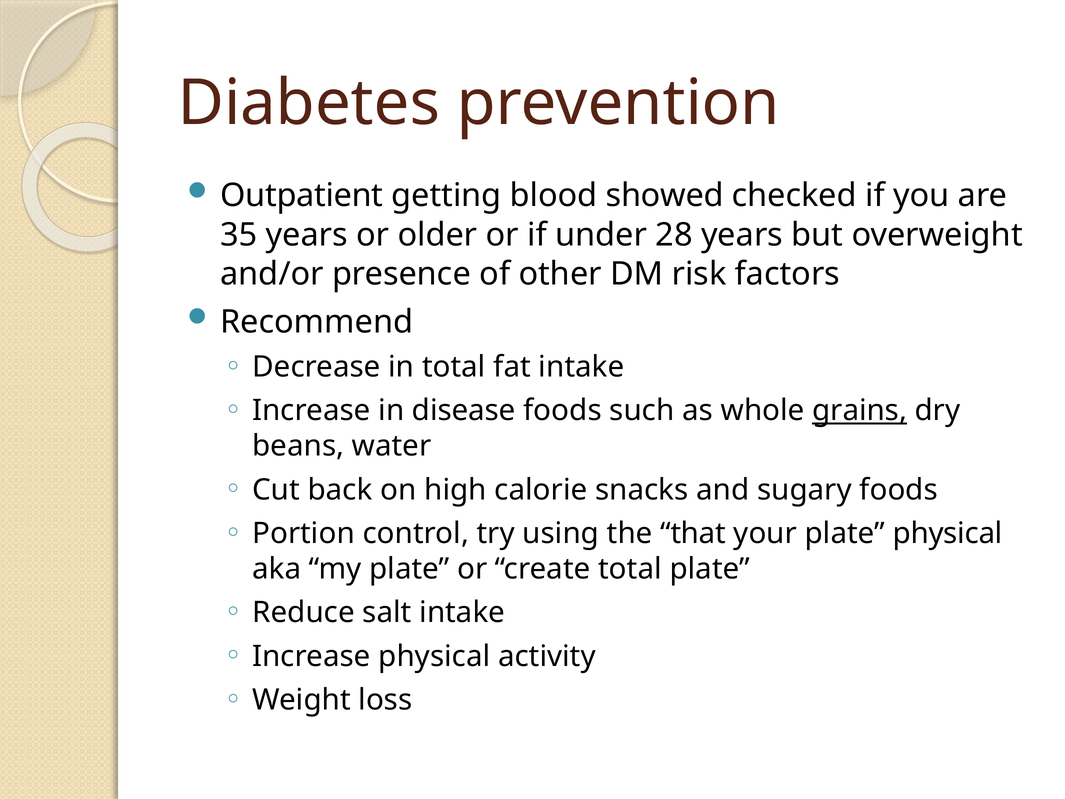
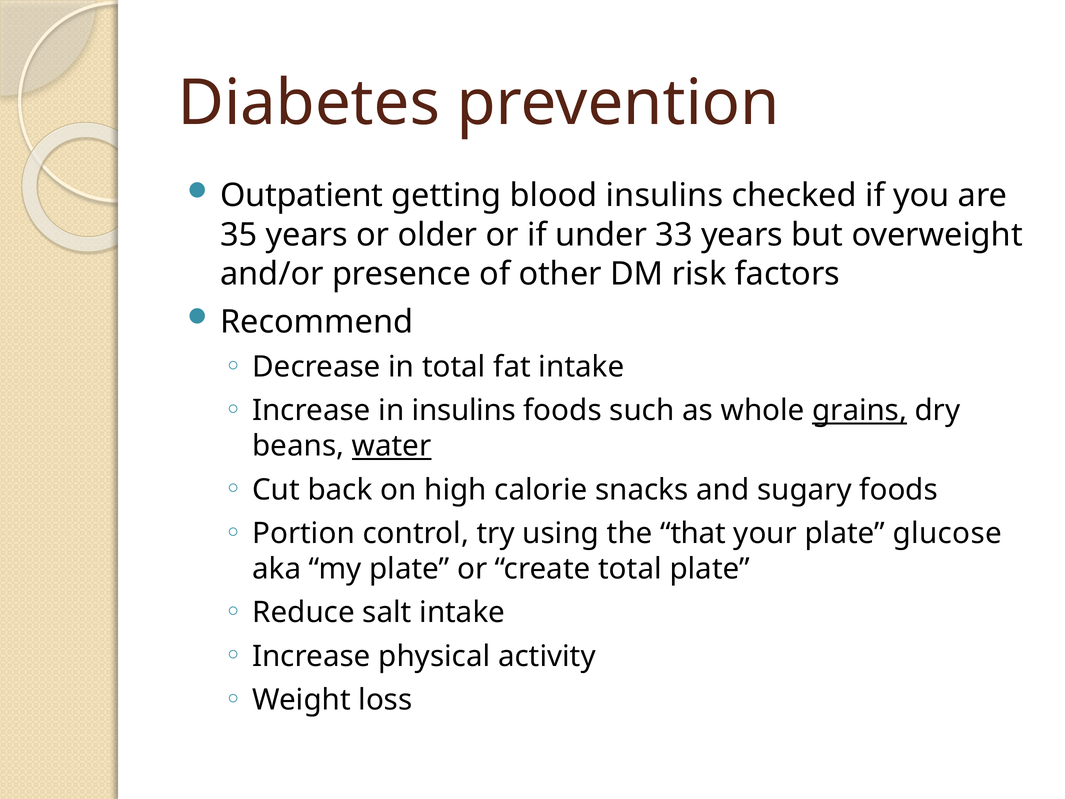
blood showed: showed -> insulins
28: 28 -> 33
in disease: disease -> insulins
water underline: none -> present
plate physical: physical -> glucose
